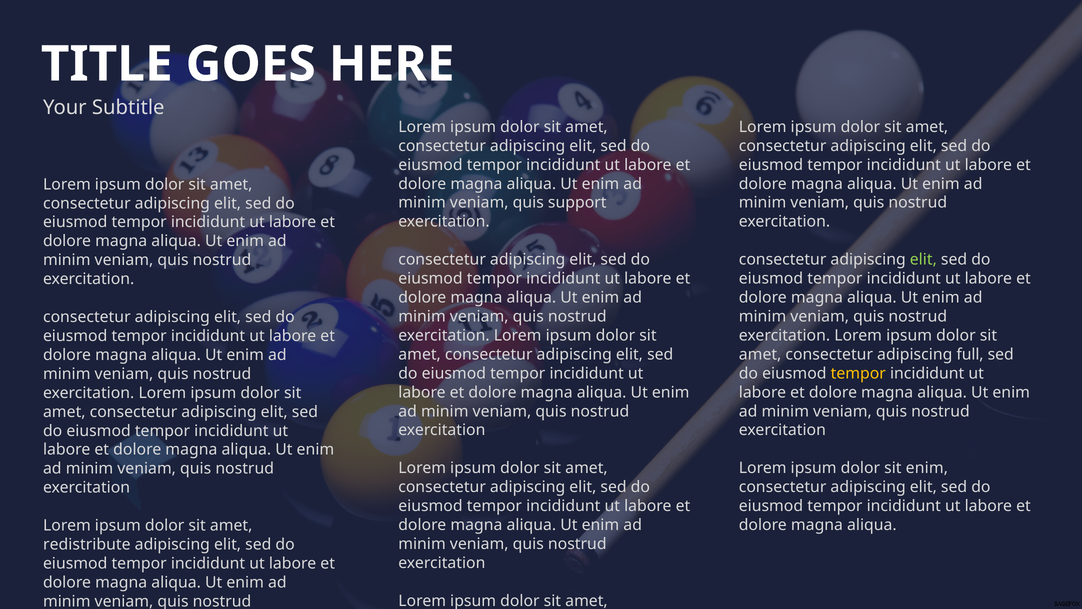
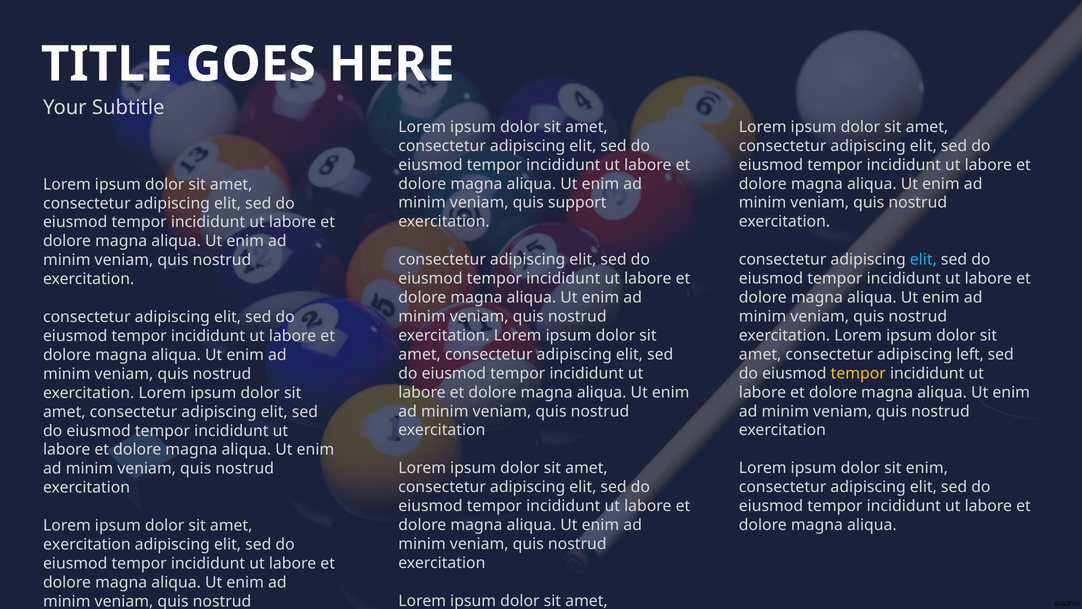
elit at (923, 259) colour: light green -> light blue
full: full -> left
redistribute at (87, 544): redistribute -> exercitation
